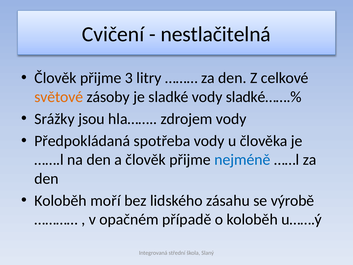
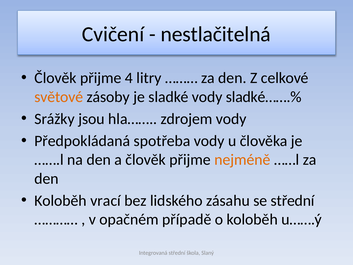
3: 3 -> 4
nejméně colour: blue -> orange
moří: moří -> vrací
se výrobě: výrobě -> střední
